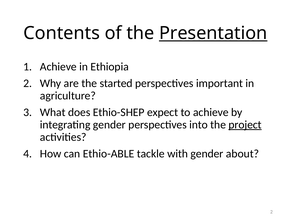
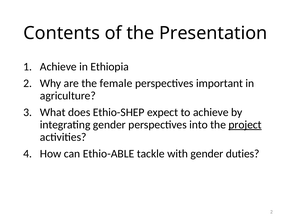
Presentation underline: present -> none
started: started -> female
about: about -> duties
